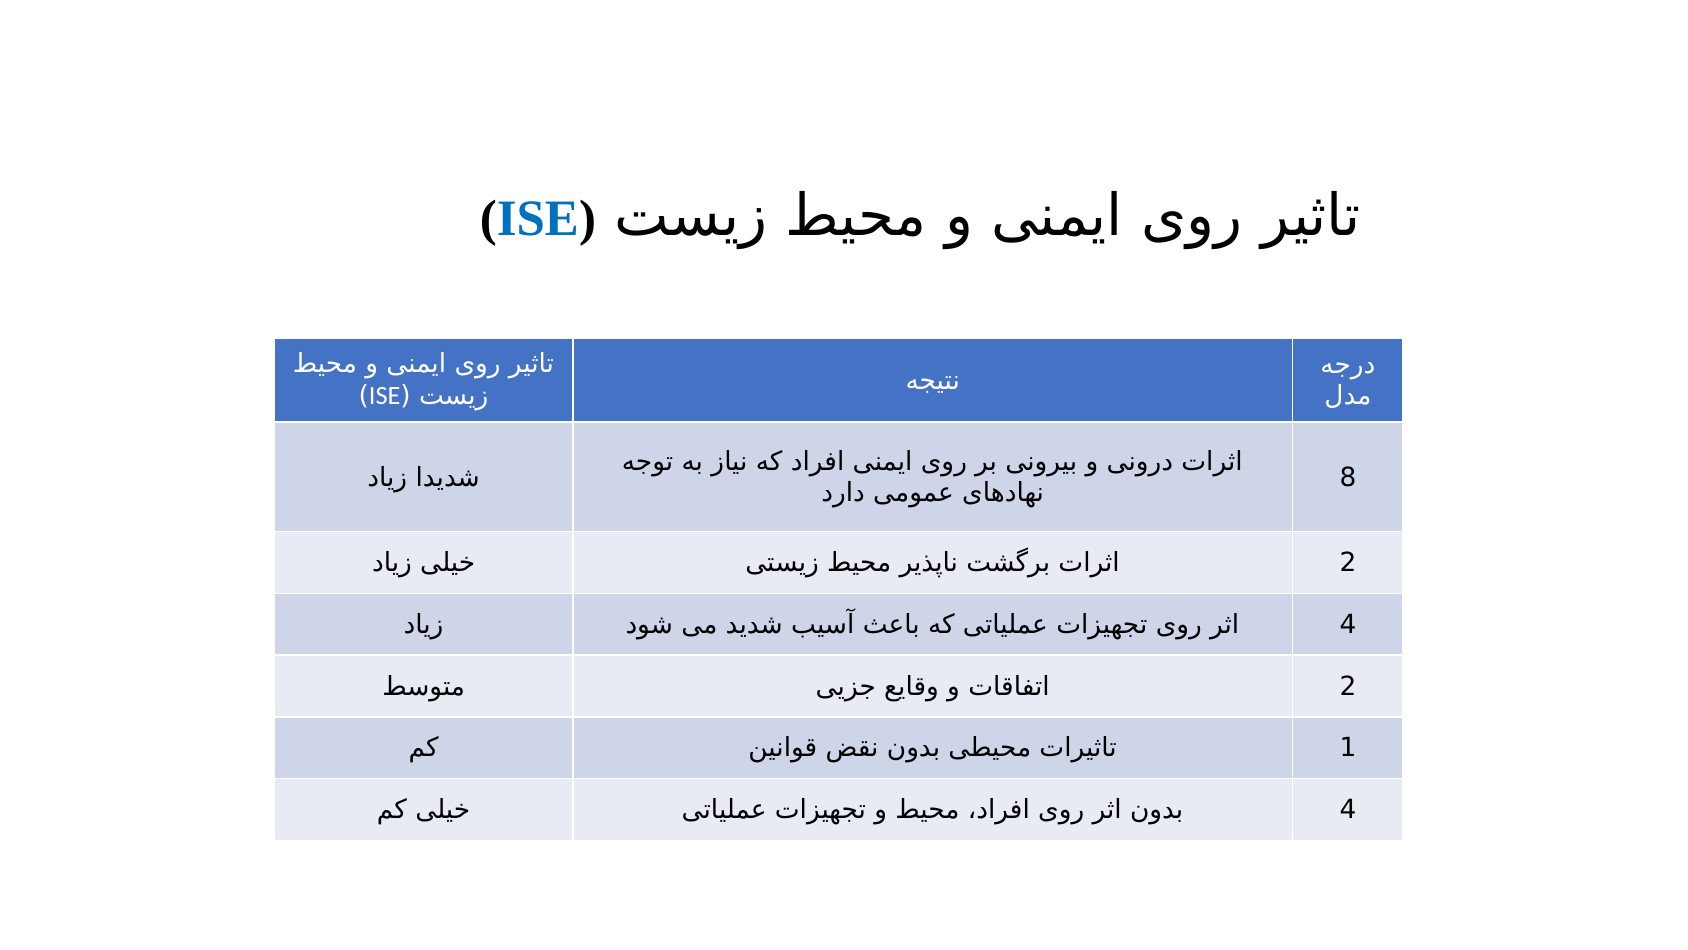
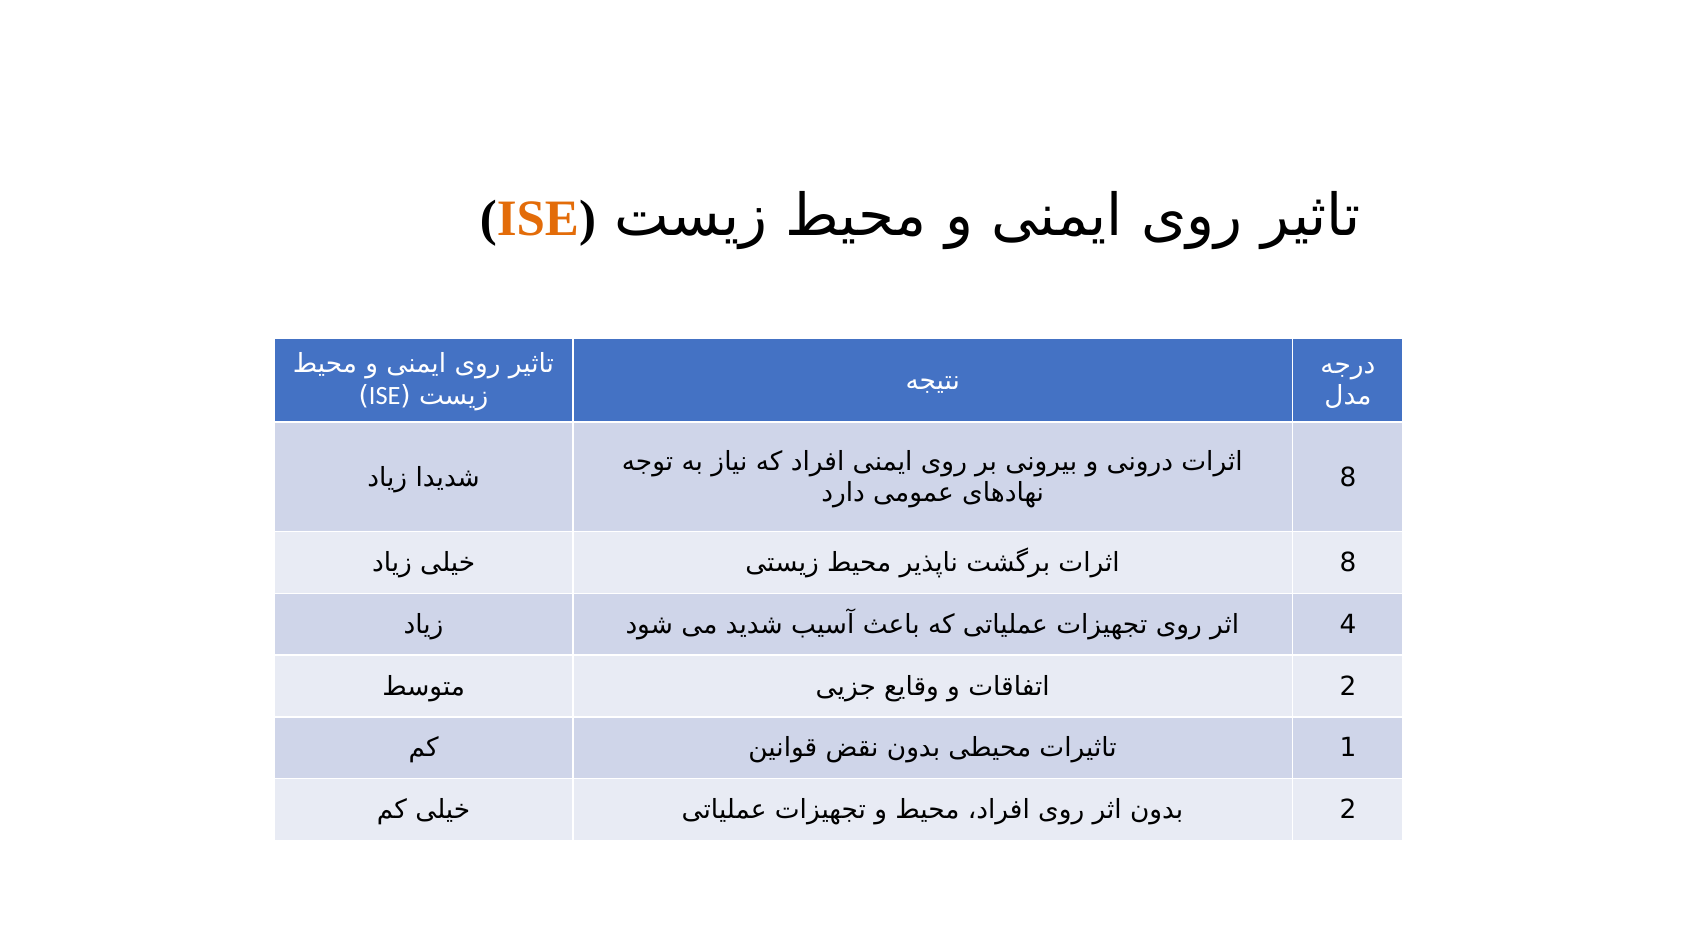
ISE at (538, 219) colour: blue -> orange
2 at (1348, 563): 2 -> 8
4 at (1348, 810): 4 -> 2
